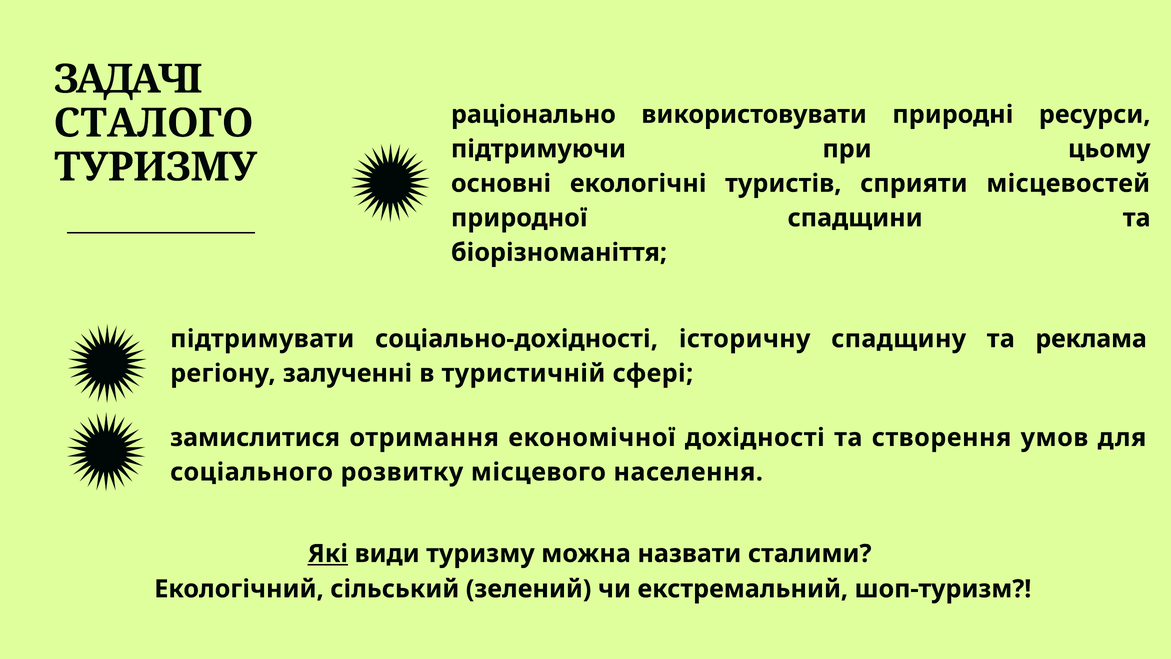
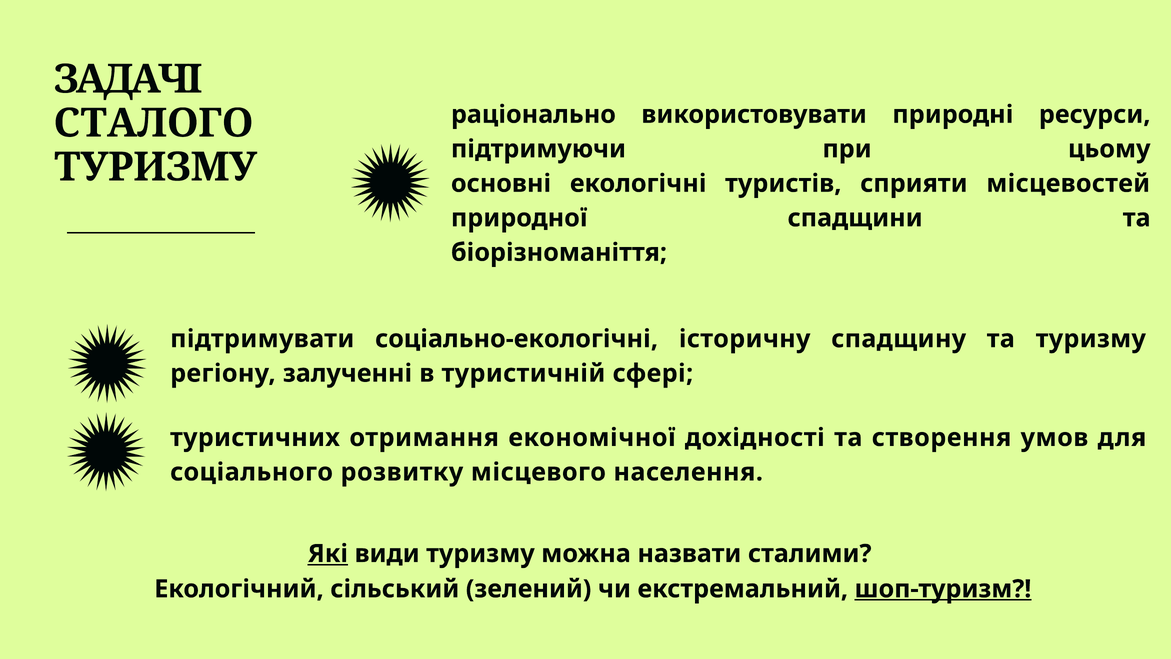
соціально-дохідності: соціально-дохідності -> соціально-екологічні
та реклама: реклама -> туризму
замислитися: замислитися -> туристичних
шоп-туризм underline: none -> present
